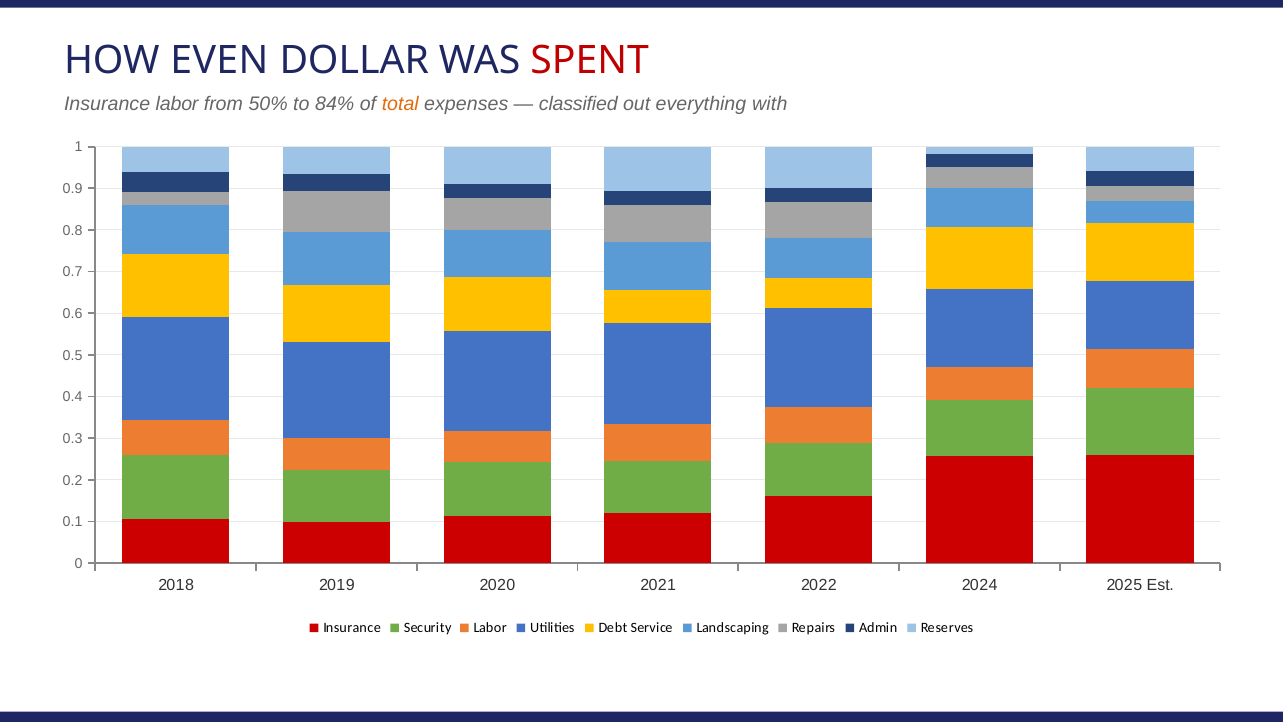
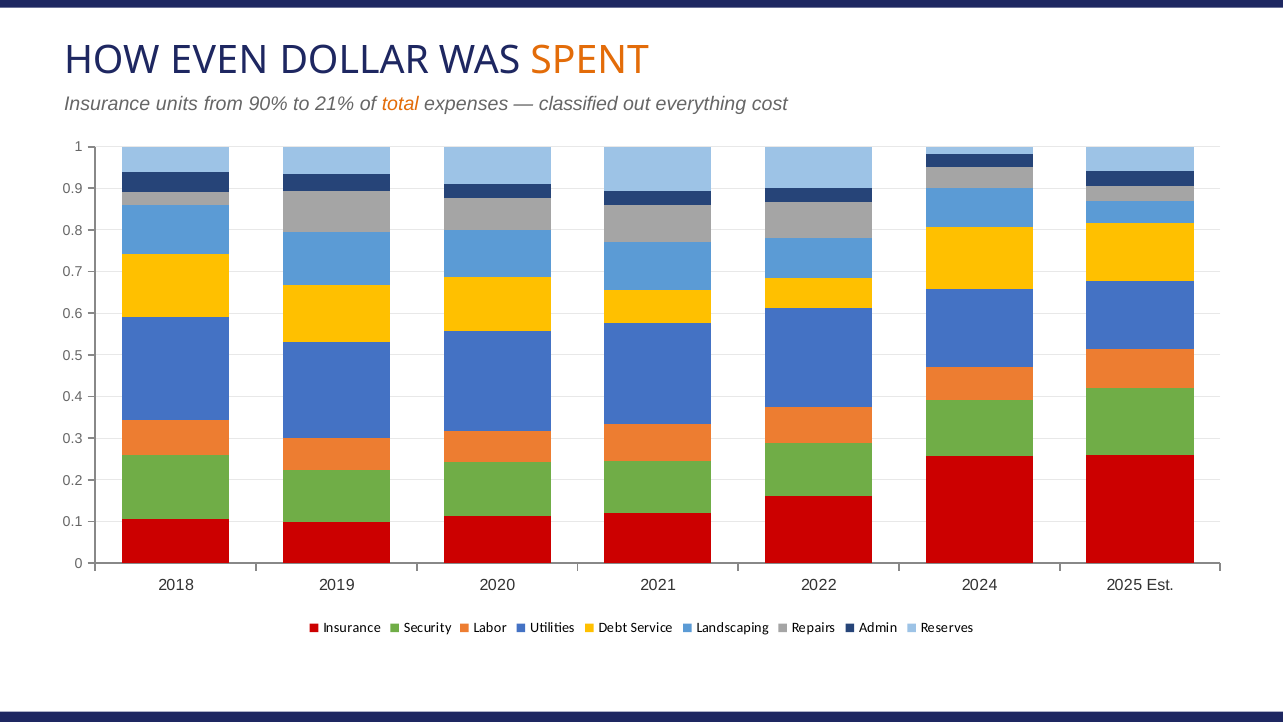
SPENT colour: red -> orange
Insurance labor: labor -> units
50%: 50% -> 90%
84%: 84% -> 21%
with: with -> cost
